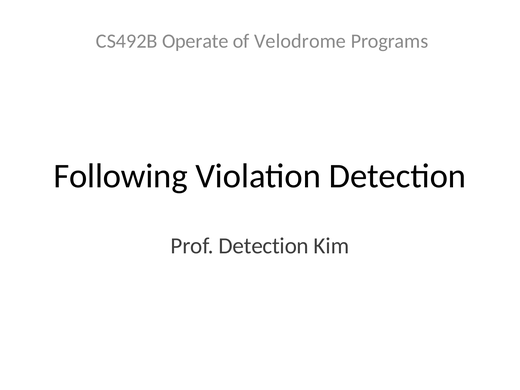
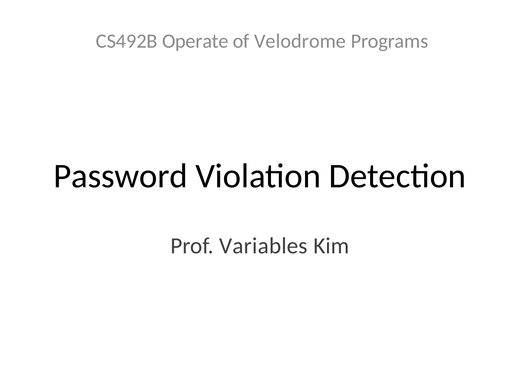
Following: Following -> Password
Prof Detection: Detection -> Variables
